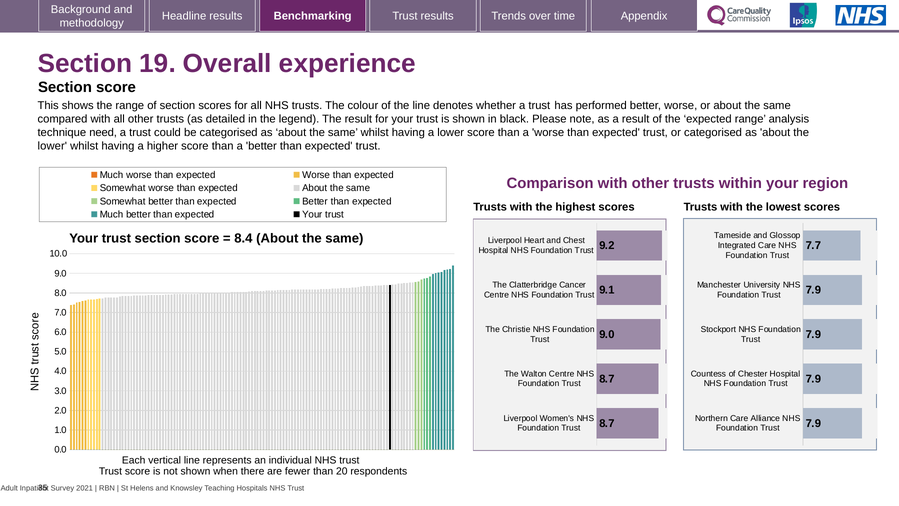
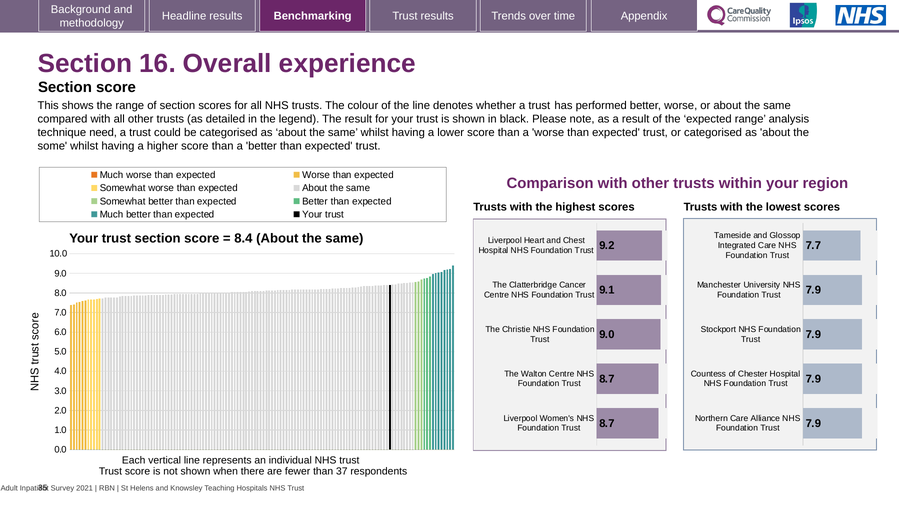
19: 19 -> 16
lower at (52, 146): lower -> some
20: 20 -> 37
